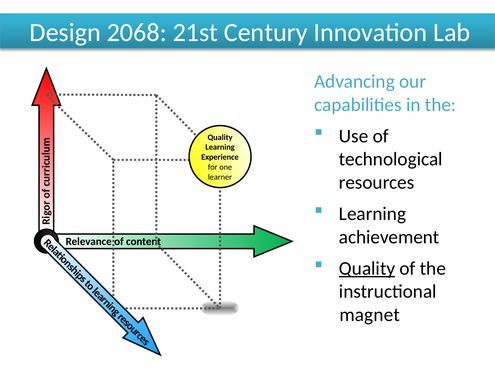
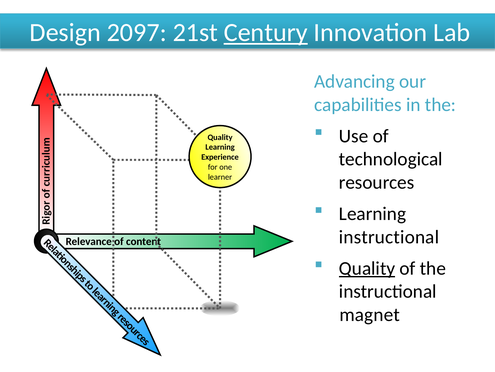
2068: 2068 -> 2097
Century underline: none -> present
achievement at (389, 237): achievement -> instructional
